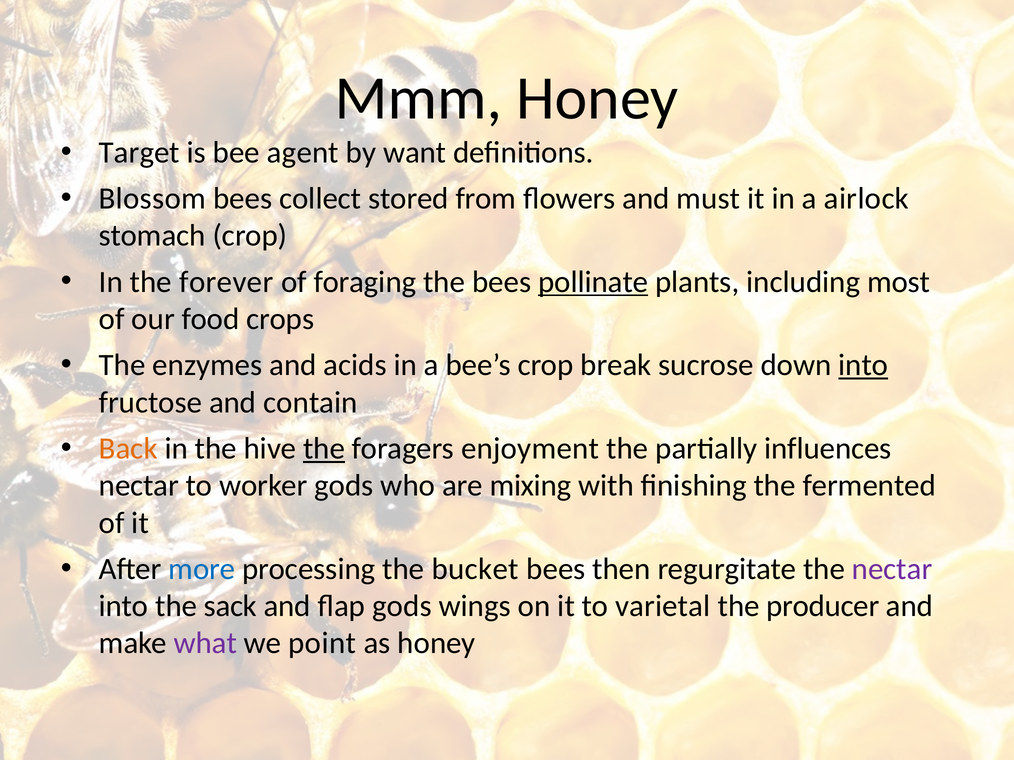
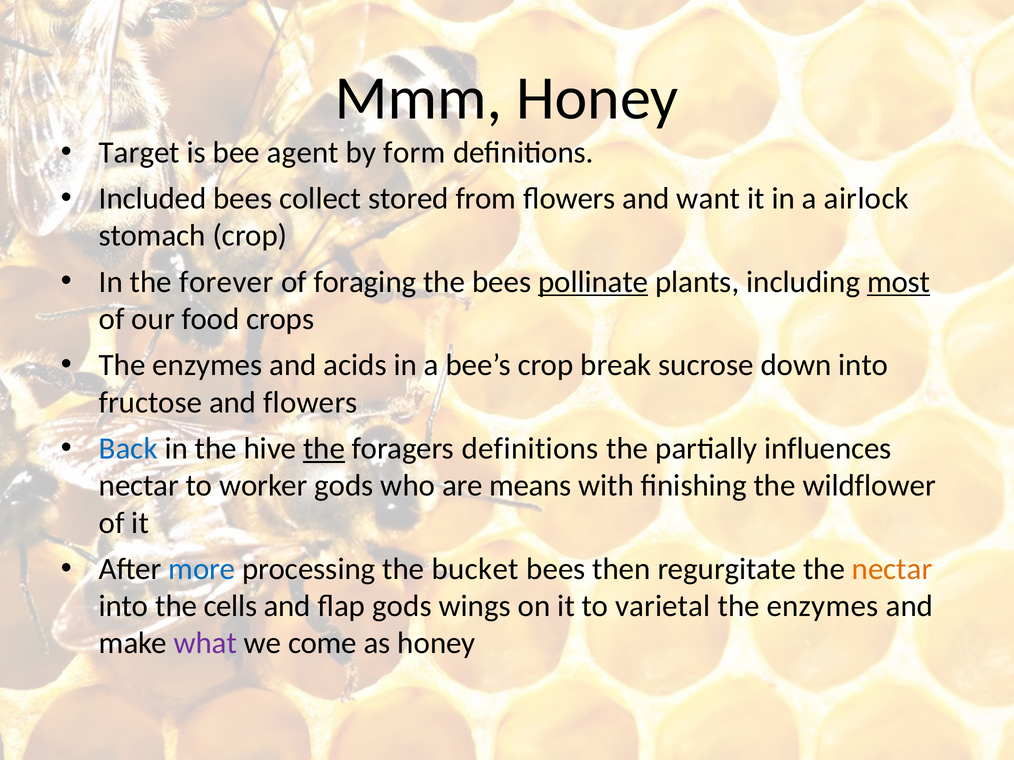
want: want -> form
Blossom: Blossom -> Included
must: must -> want
most underline: none -> present
into at (863, 365) underline: present -> none
and contain: contain -> flowers
Back colour: orange -> blue
foragers enjoyment: enjoyment -> definitions
mixing: mixing -> means
fermented: fermented -> wildflower
nectar at (892, 569) colour: purple -> orange
sack: sack -> cells
producer at (823, 607): producer -> enzymes
point: point -> come
